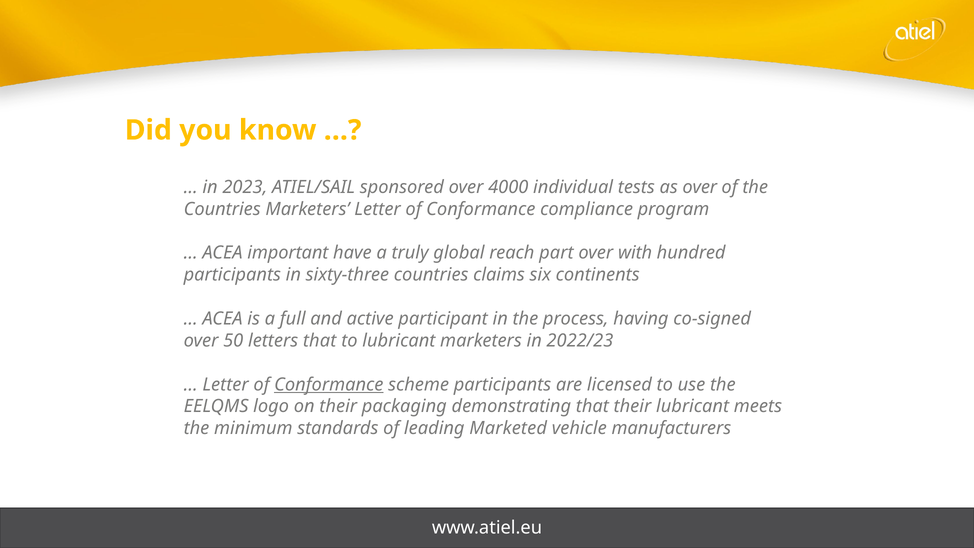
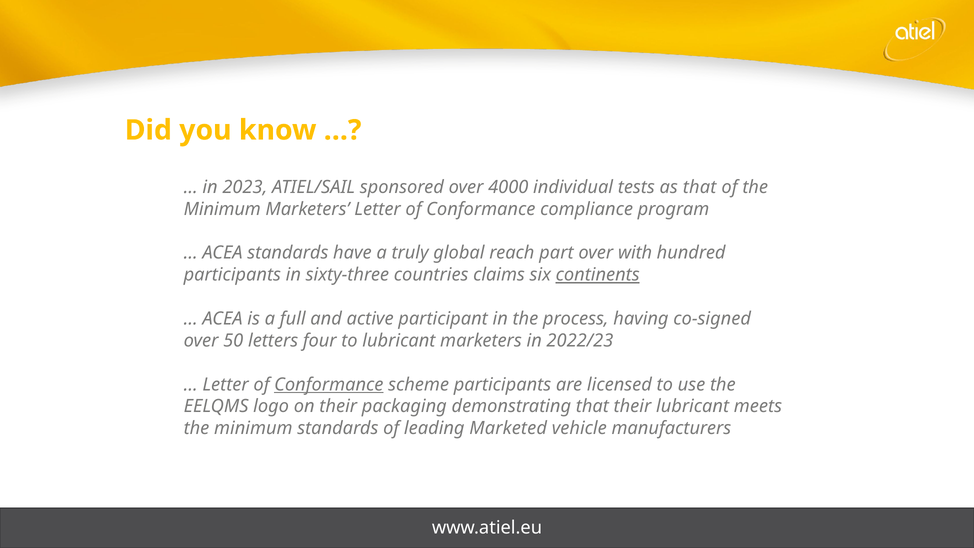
as over: over -> that
Countries at (222, 209): Countries -> Minimum
ACEA important: important -> standards
continents underline: none -> present
letters that: that -> four
